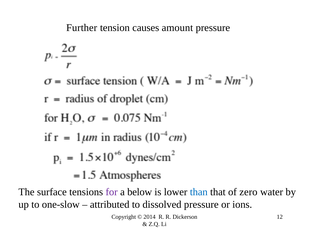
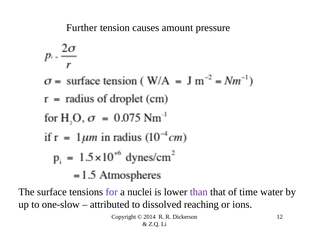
below: below -> nuclei
than colour: blue -> purple
zero: zero -> time
dissolved pressure: pressure -> reaching
